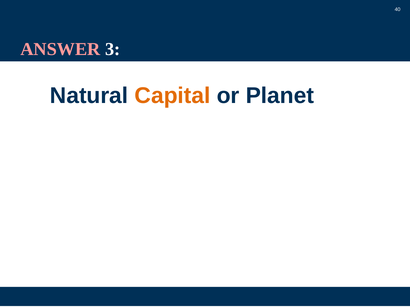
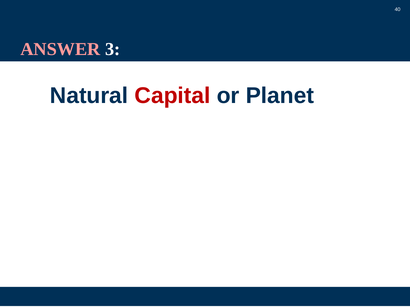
Capital colour: orange -> red
